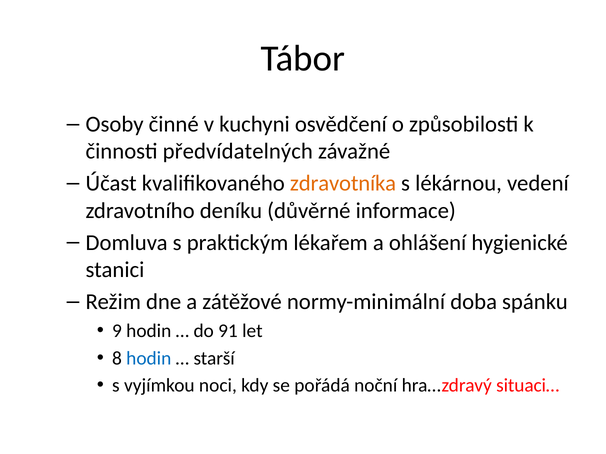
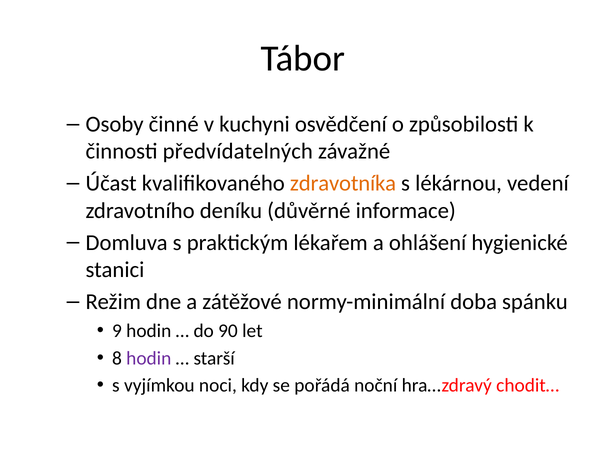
91: 91 -> 90
hodin at (149, 359) colour: blue -> purple
situaci…: situaci… -> chodit…
